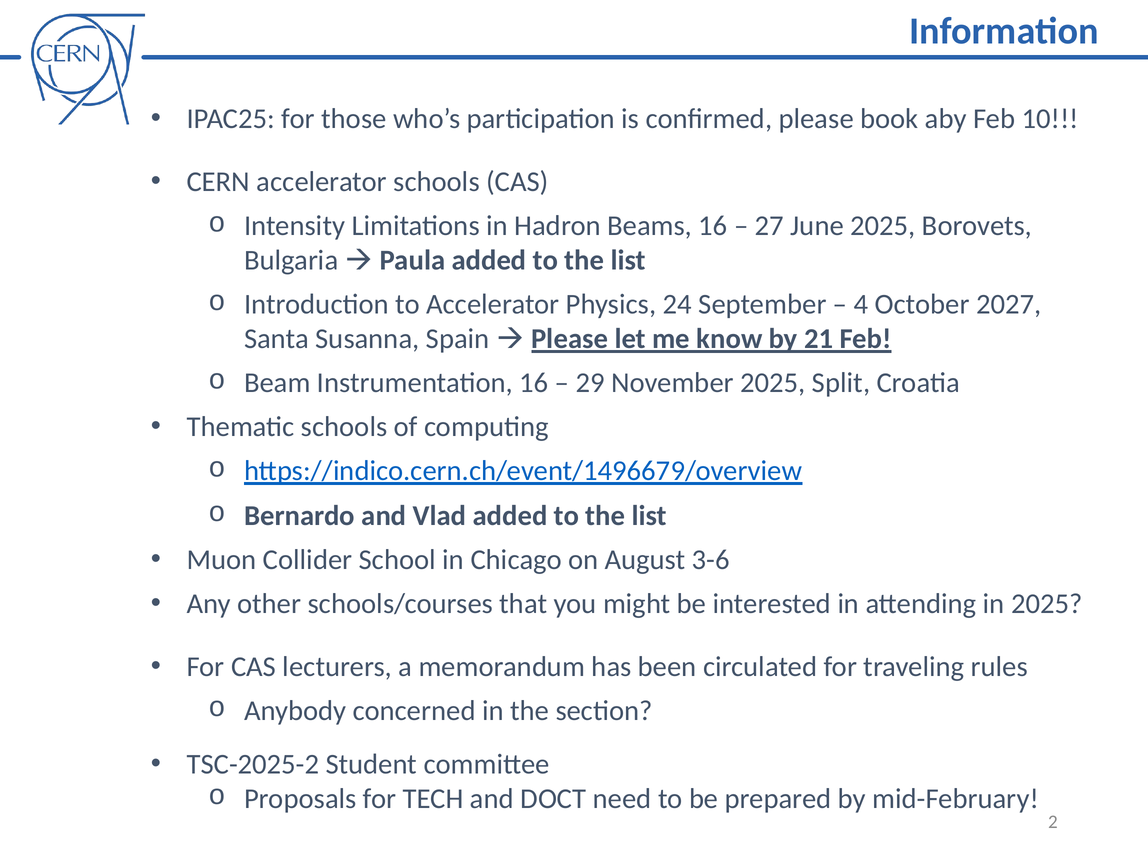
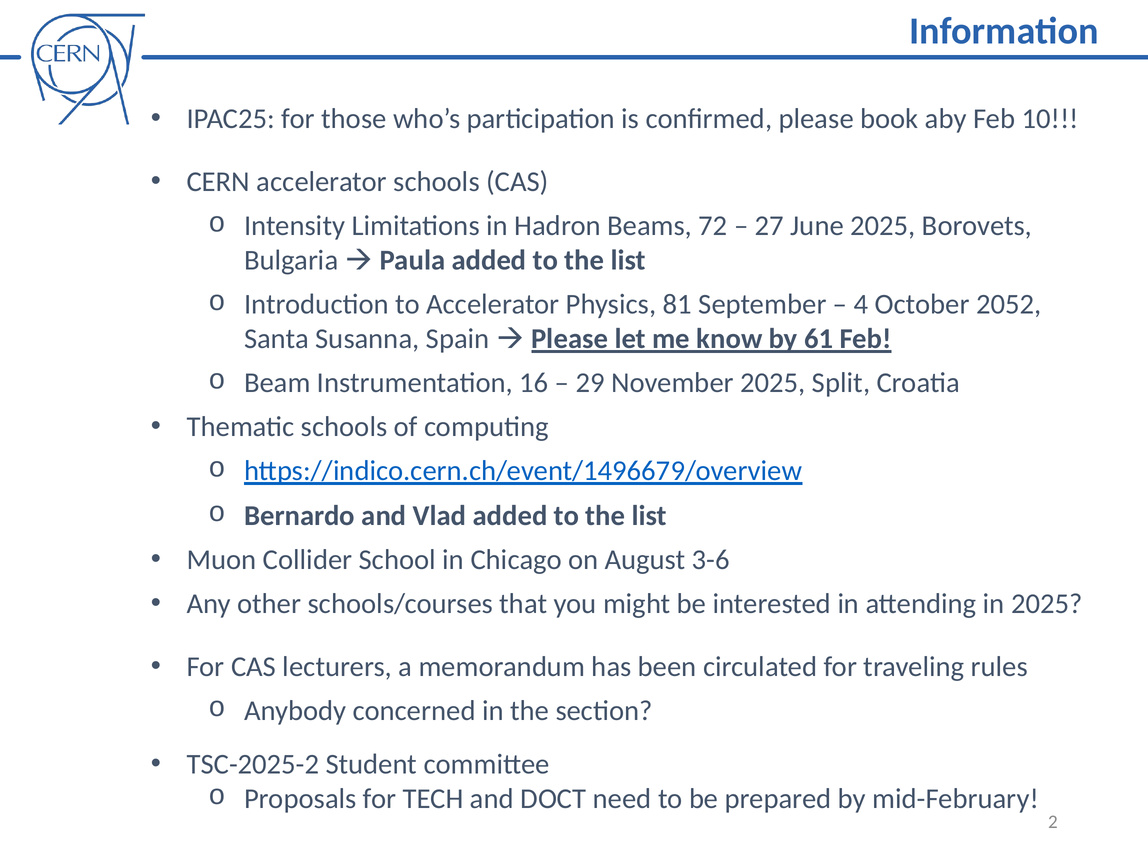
Beams 16: 16 -> 72
24: 24 -> 81
2027: 2027 -> 2052
21: 21 -> 61
